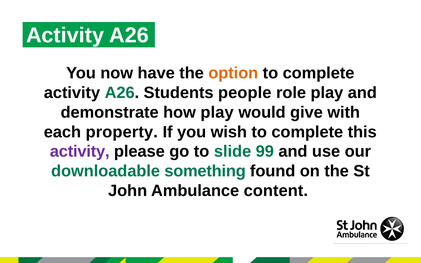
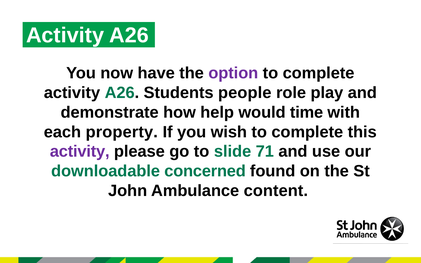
option colour: orange -> purple
how play: play -> help
give: give -> time
99: 99 -> 71
something: something -> concerned
